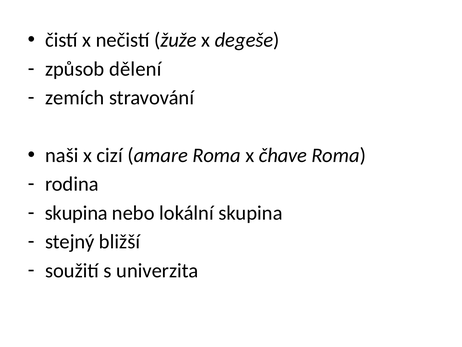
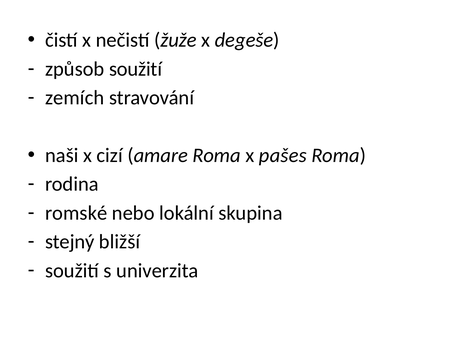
způsob dělení: dělení -> soužití
čhave: čhave -> pašes
skupina at (76, 213): skupina -> romské
